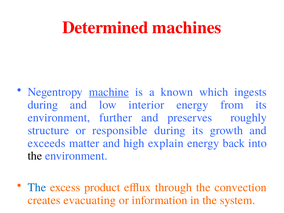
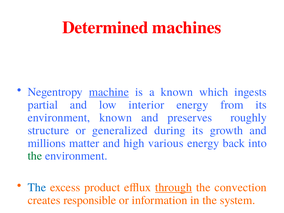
during at (43, 105): during -> partial
environment further: further -> known
responsible: responsible -> generalized
exceeds: exceeds -> millions
explain: explain -> various
the at (35, 156) colour: black -> green
through underline: none -> present
evacuating: evacuating -> responsible
